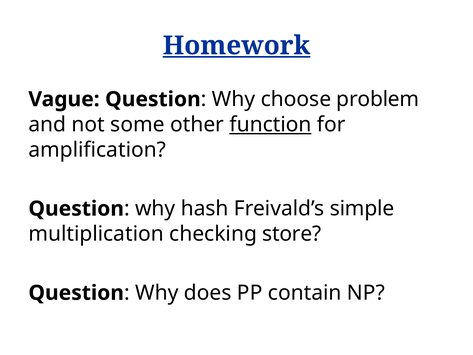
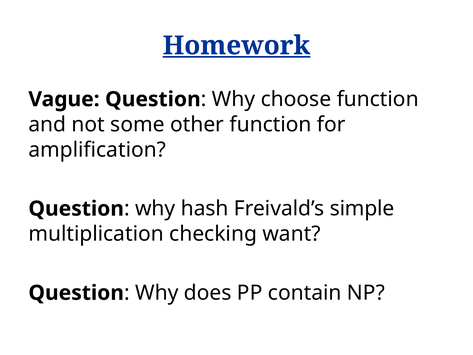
choose problem: problem -> function
function at (270, 124) underline: present -> none
store: store -> want
